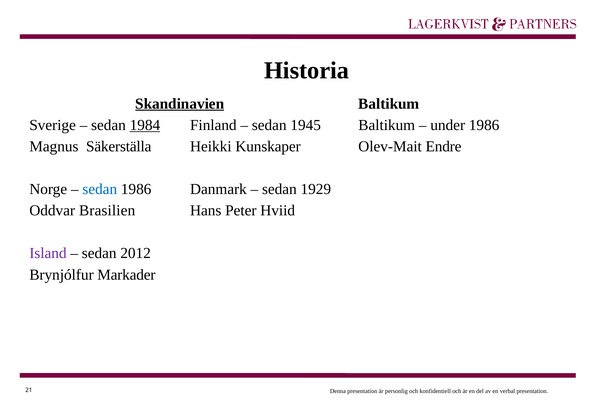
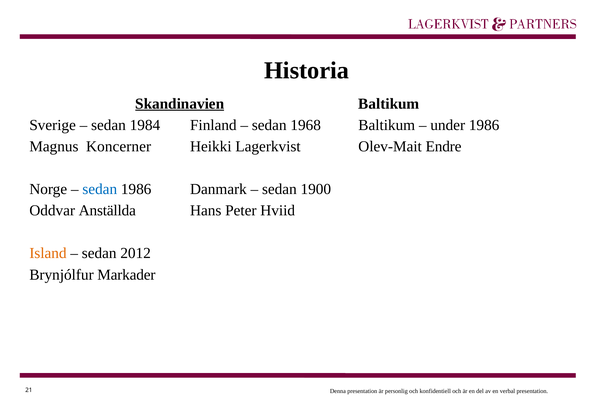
1984 underline: present -> none
1945: 1945 -> 1968
Säkerställa: Säkerställa -> Koncerner
Kunskaper: Kunskaper -> Lagerkvist
1929: 1929 -> 1900
Brasilien: Brasilien -> Anställda
Island colour: purple -> orange
